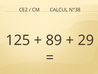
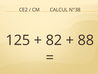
89: 89 -> 82
29: 29 -> 88
